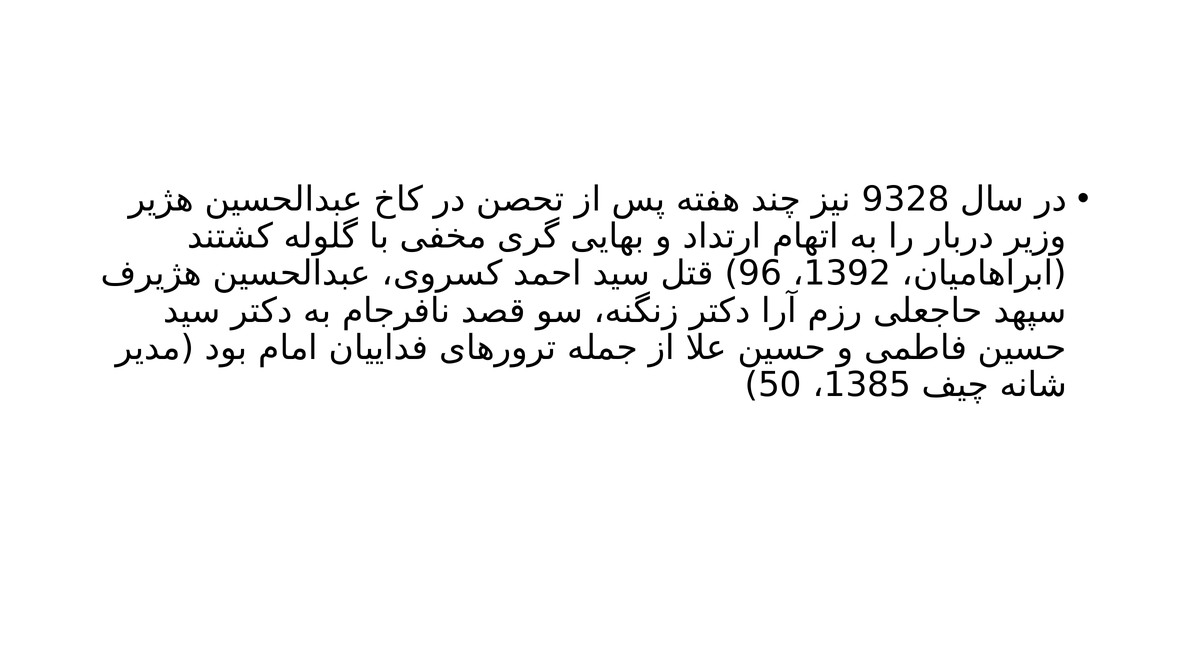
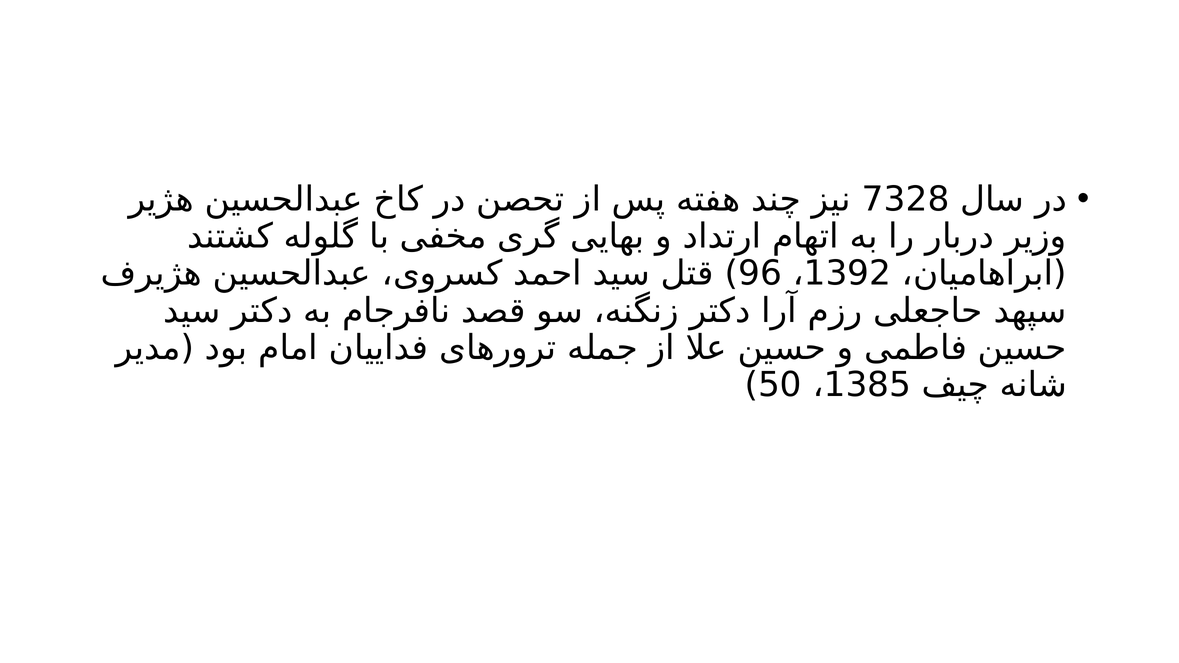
9328: 9328 -> 7328
